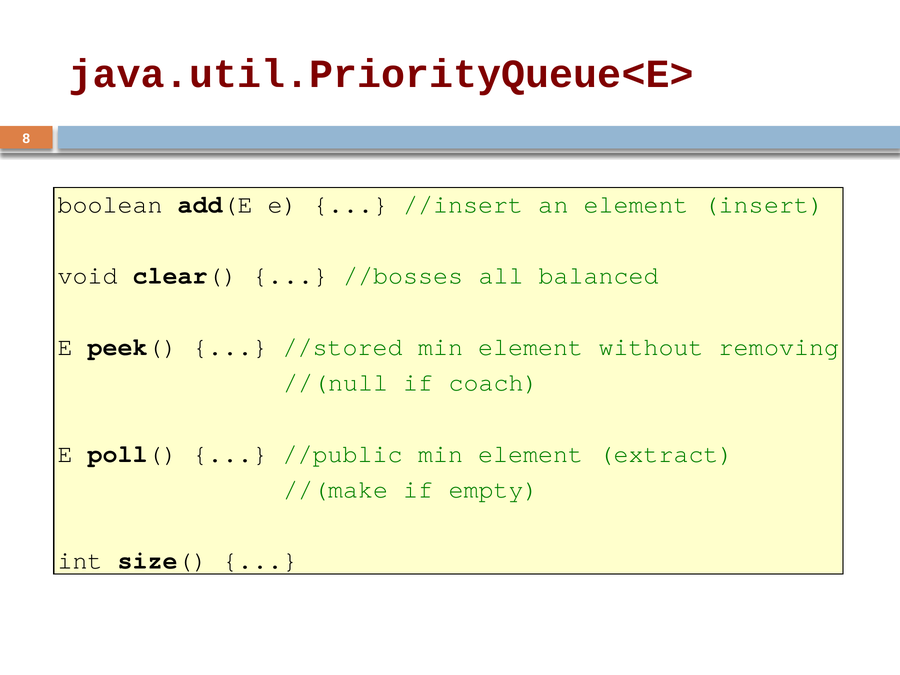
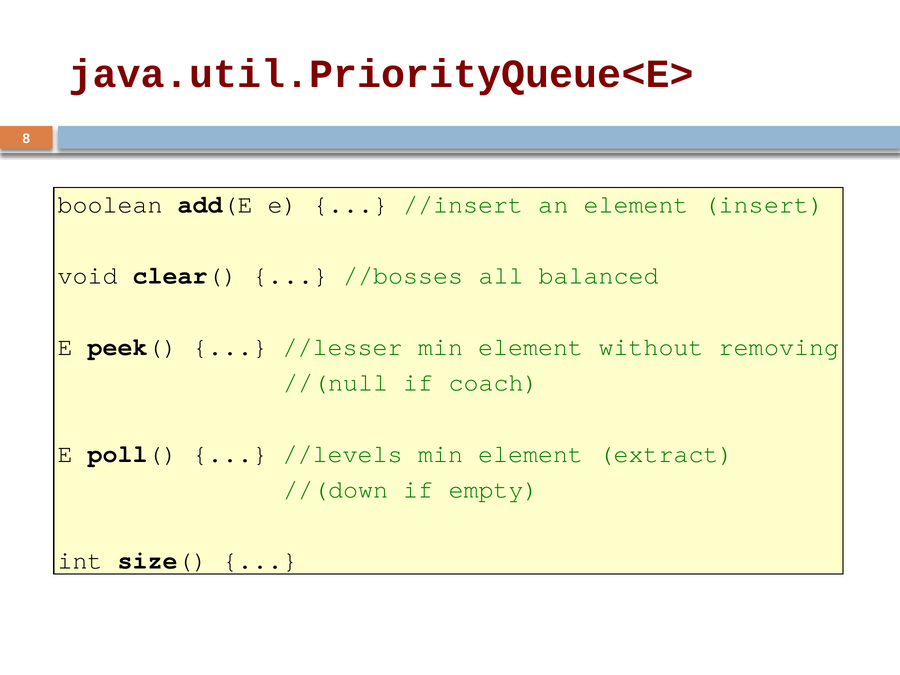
//stored: //stored -> //lesser
//public: //public -> //levels
//(make: //(make -> //(down
